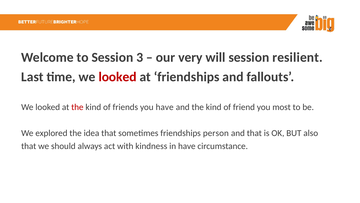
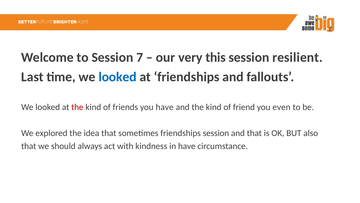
3: 3 -> 7
will: will -> this
looked at (118, 77) colour: red -> blue
most: most -> even
friendships person: person -> session
